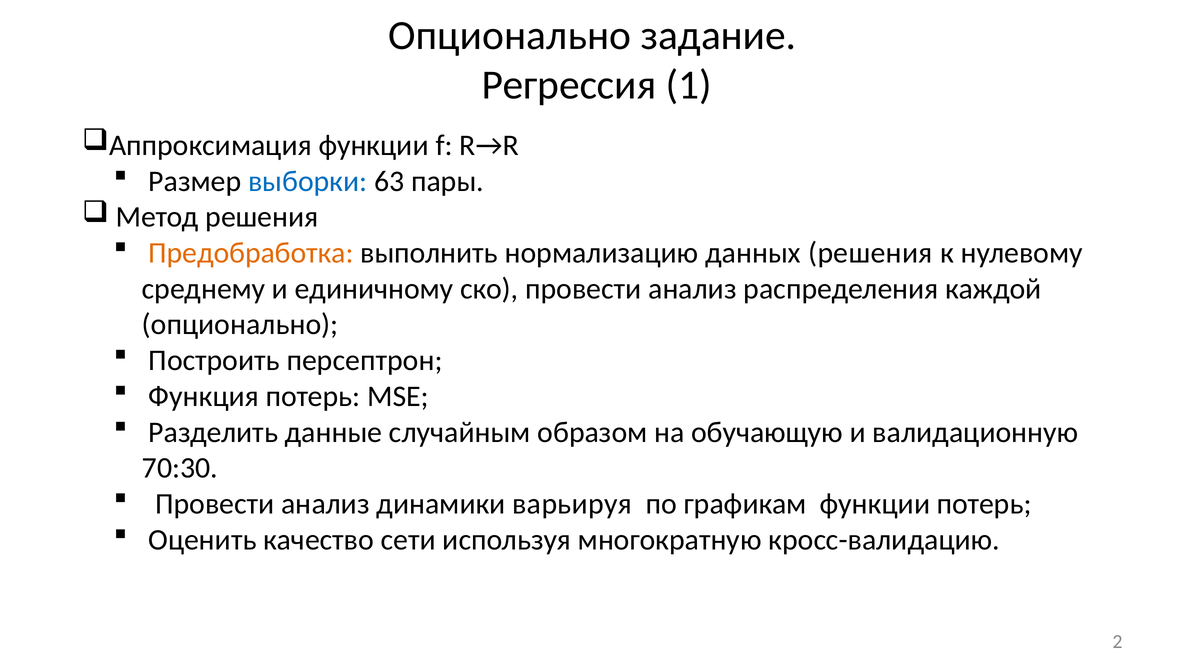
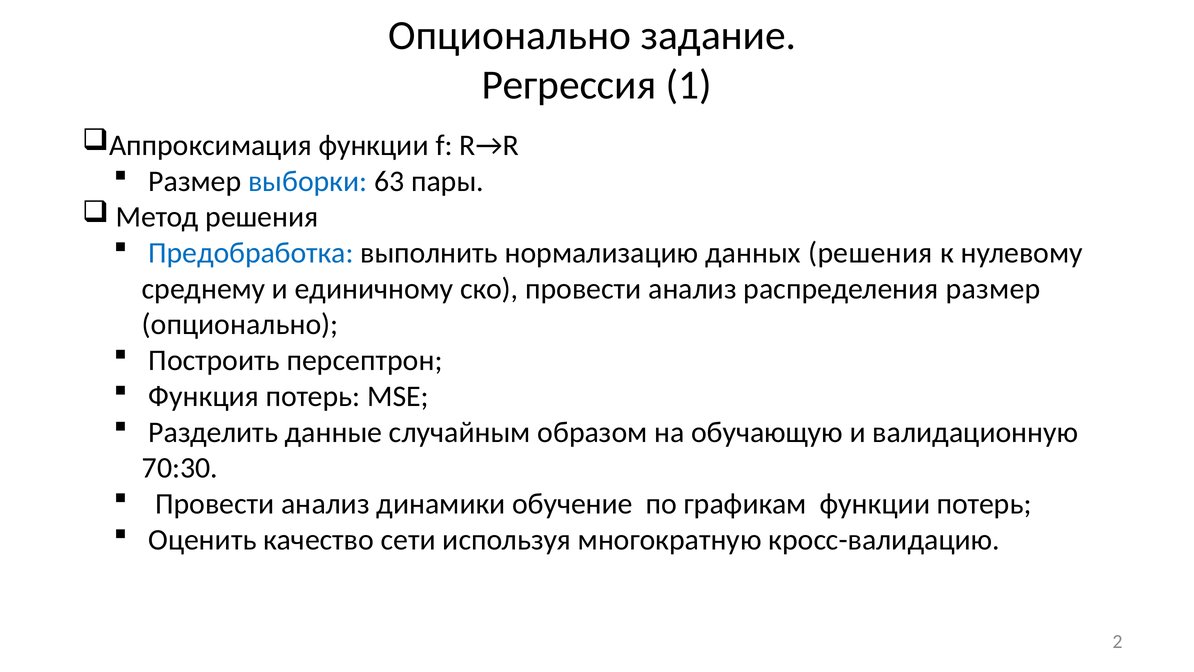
Предобработка colour: orange -> blue
распределения каждой: каждой -> размер
варьируя: варьируя -> обучение
